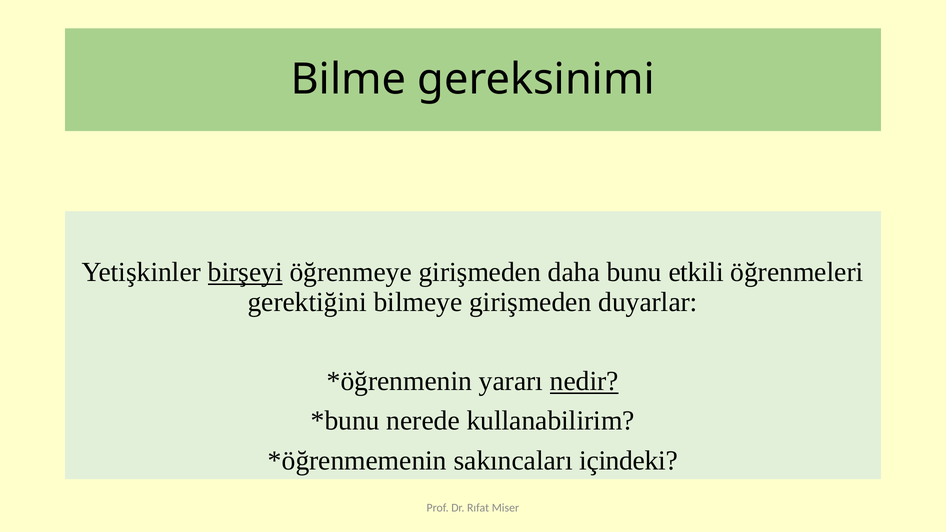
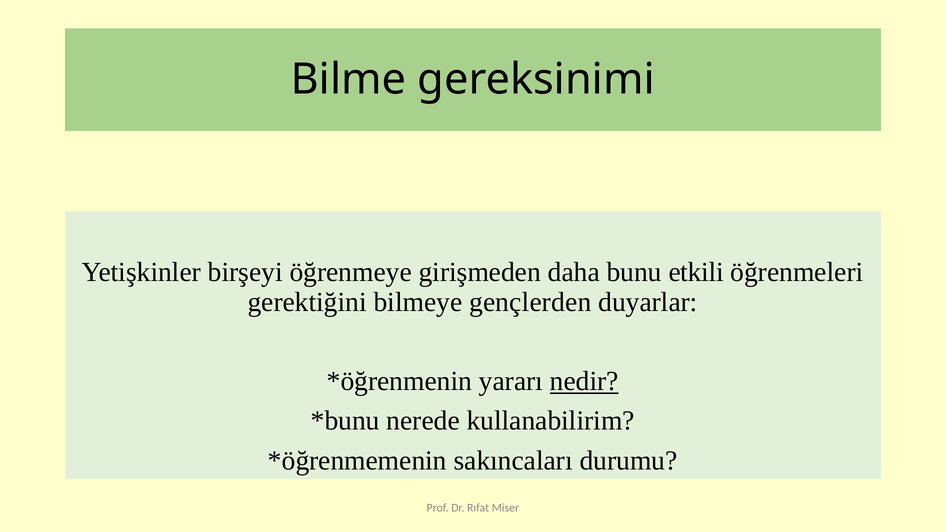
birşeyi underline: present -> none
bilmeye girişmeden: girişmeden -> gençlerden
içindeki: içindeki -> durumu
